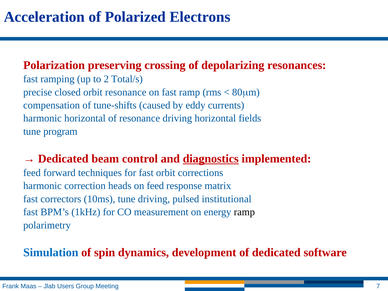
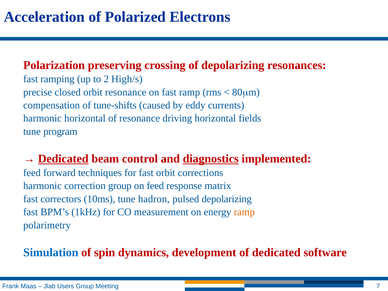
Total/s: Total/s -> High/s
Dedicated at (63, 159) underline: none -> present
correction heads: heads -> group
tune driving: driving -> hadron
pulsed institutional: institutional -> depolarizing
ramp at (244, 212) colour: black -> orange
